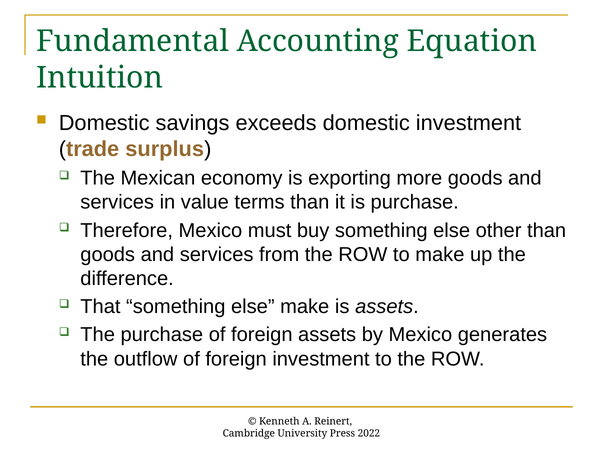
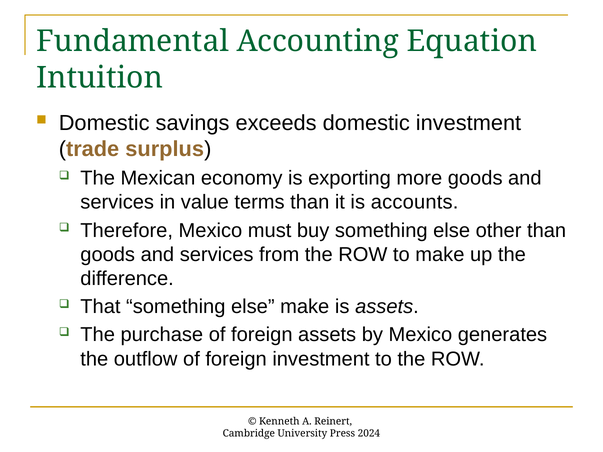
is purchase: purchase -> accounts
2022: 2022 -> 2024
